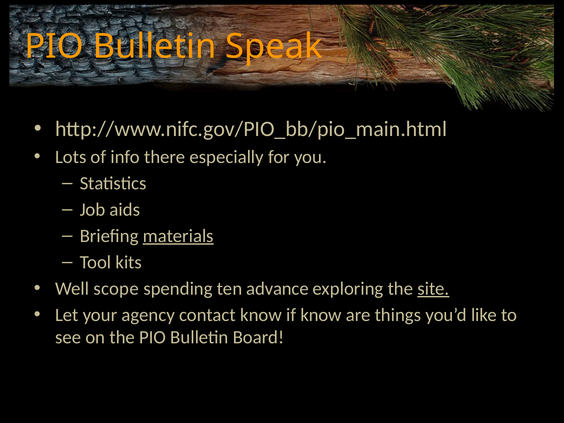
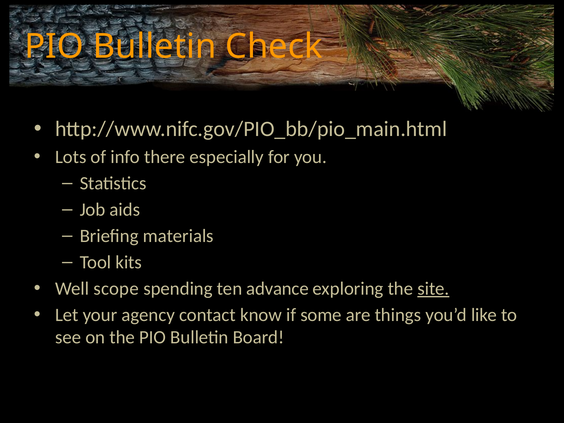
Speak: Speak -> Check
materials underline: present -> none
if know: know -> some
